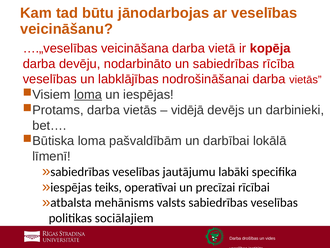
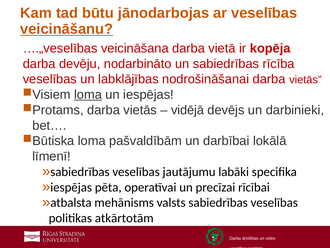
veicināšanu underline: none -> present
teiks: teiks -> pēta
sociālajiem: sociālajiem -> atkārtotām
